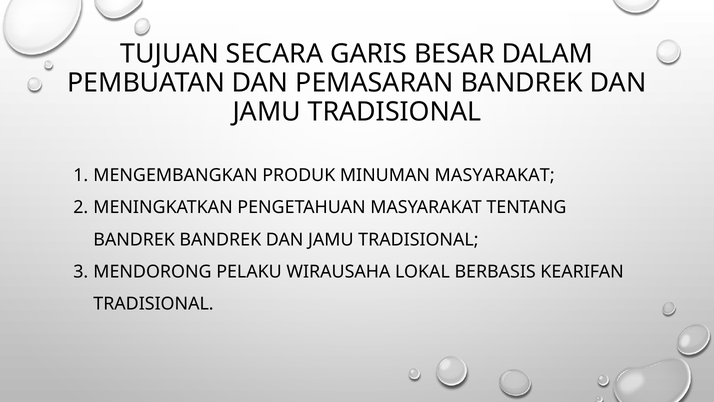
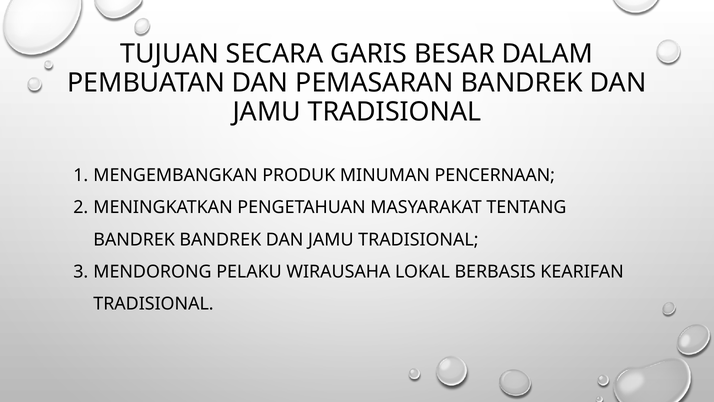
MINUMAN MASYARAKAT: MASYARAKAT -> PENCERNAAN
